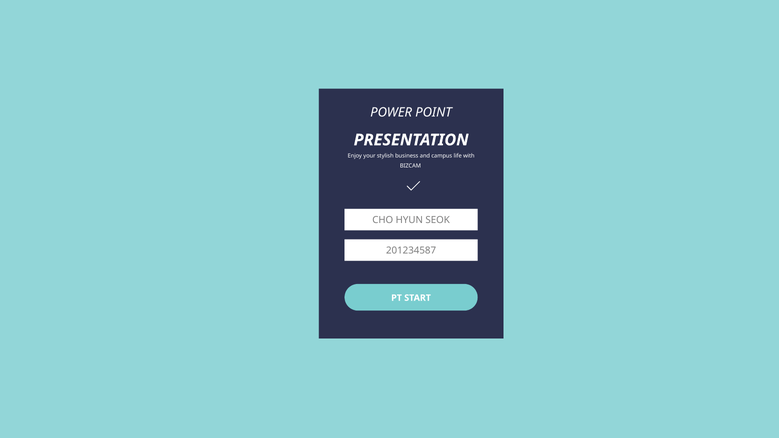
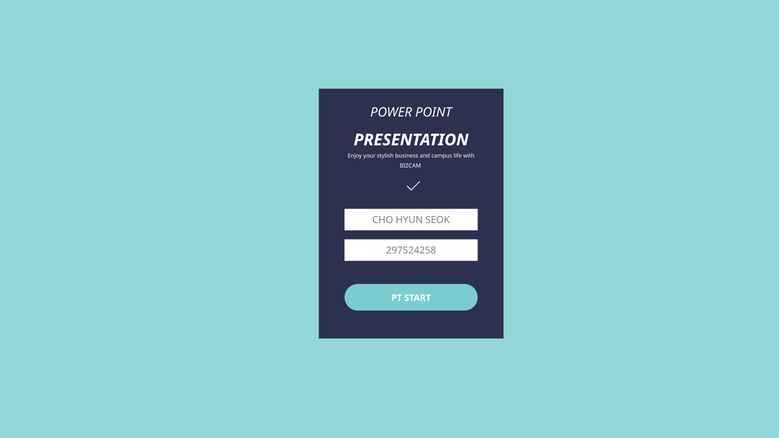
201234587: 201234587 -> 297524258
